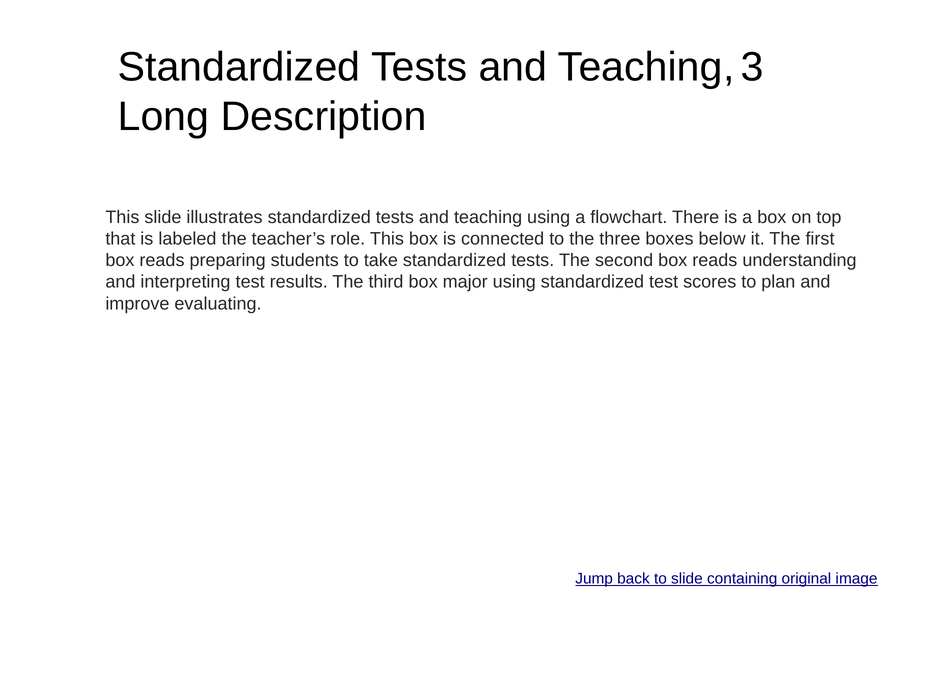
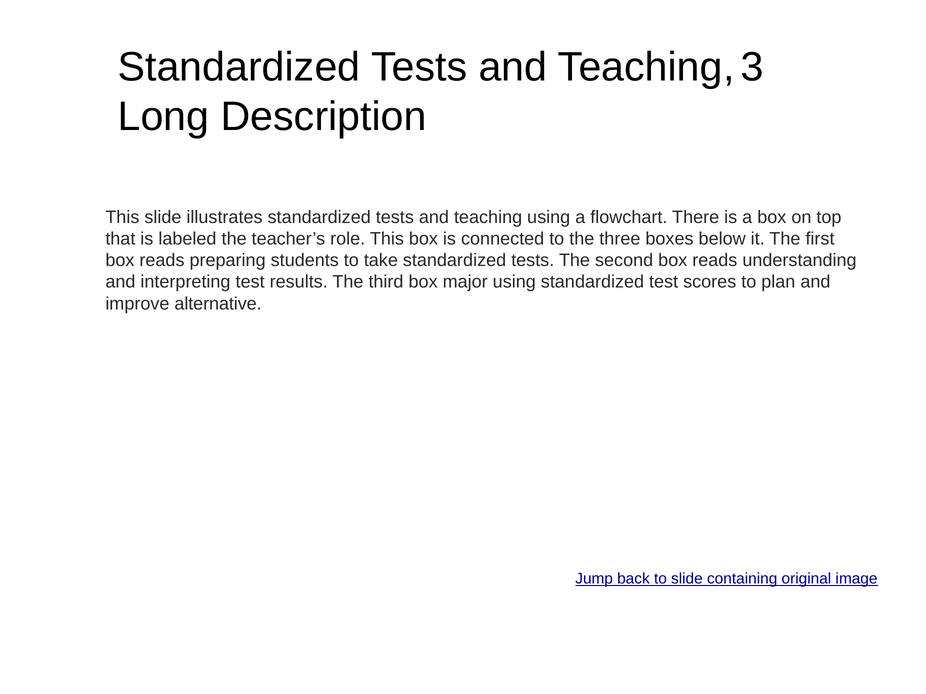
evaluating: evaluating -> alternative
